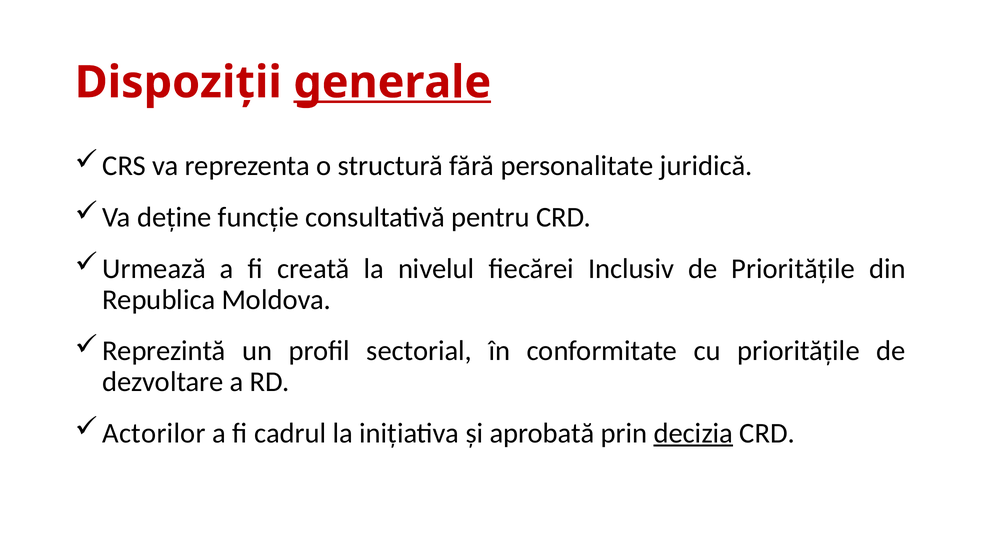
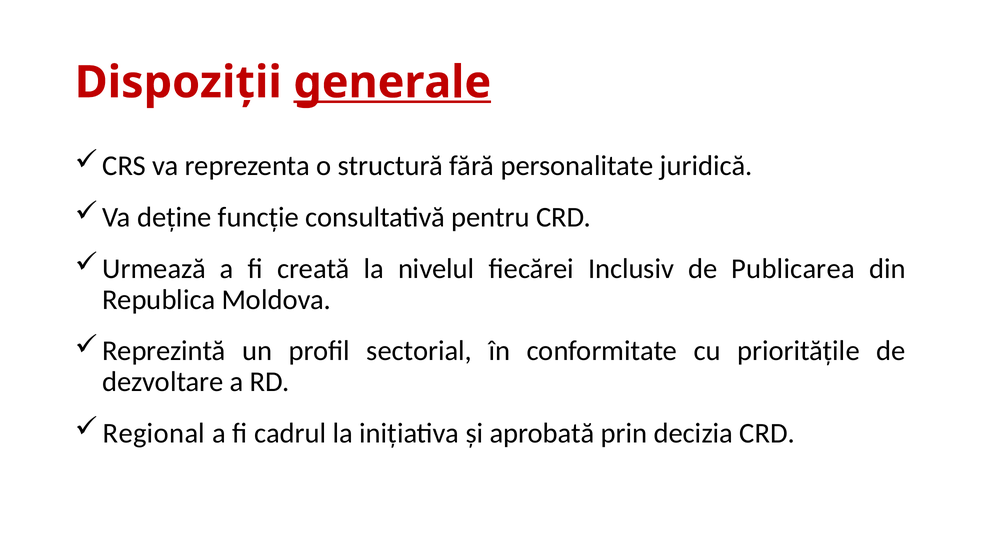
de Prioritățile: Prioritățile -> Publicarea
Actorilor: Actorilor -> Regional
decizia underline: present -> none
